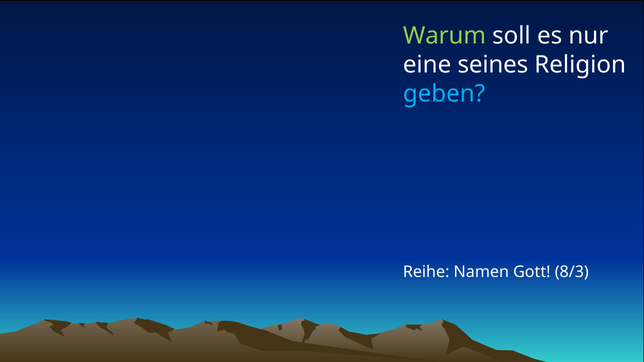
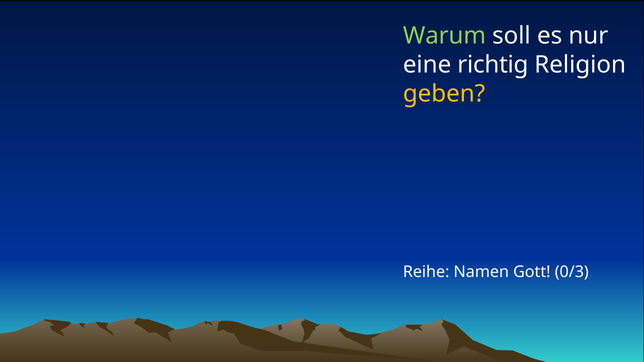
seines: seines -> richtig
geben colour: light blue -> yellow
8/3: 8/3 -> 0/3
